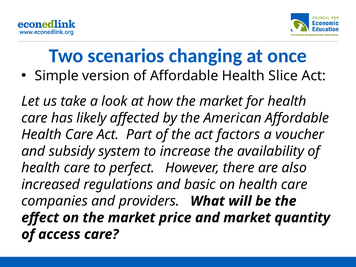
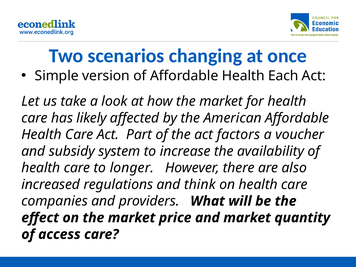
Slice: Slice -> Each
perfect: perfect -> longer
basic: basic -> think
